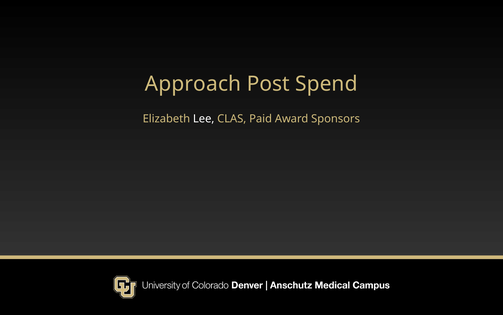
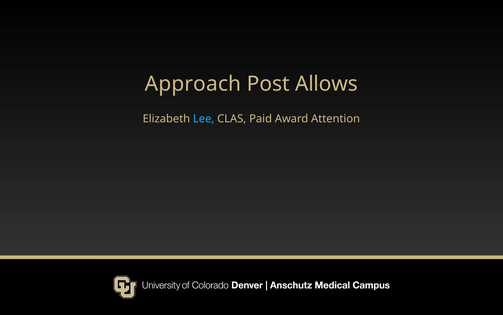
Spend: Spend -> Allows
Lee colour: white -> light blue
Sponsors: Sponsors -> Attention
